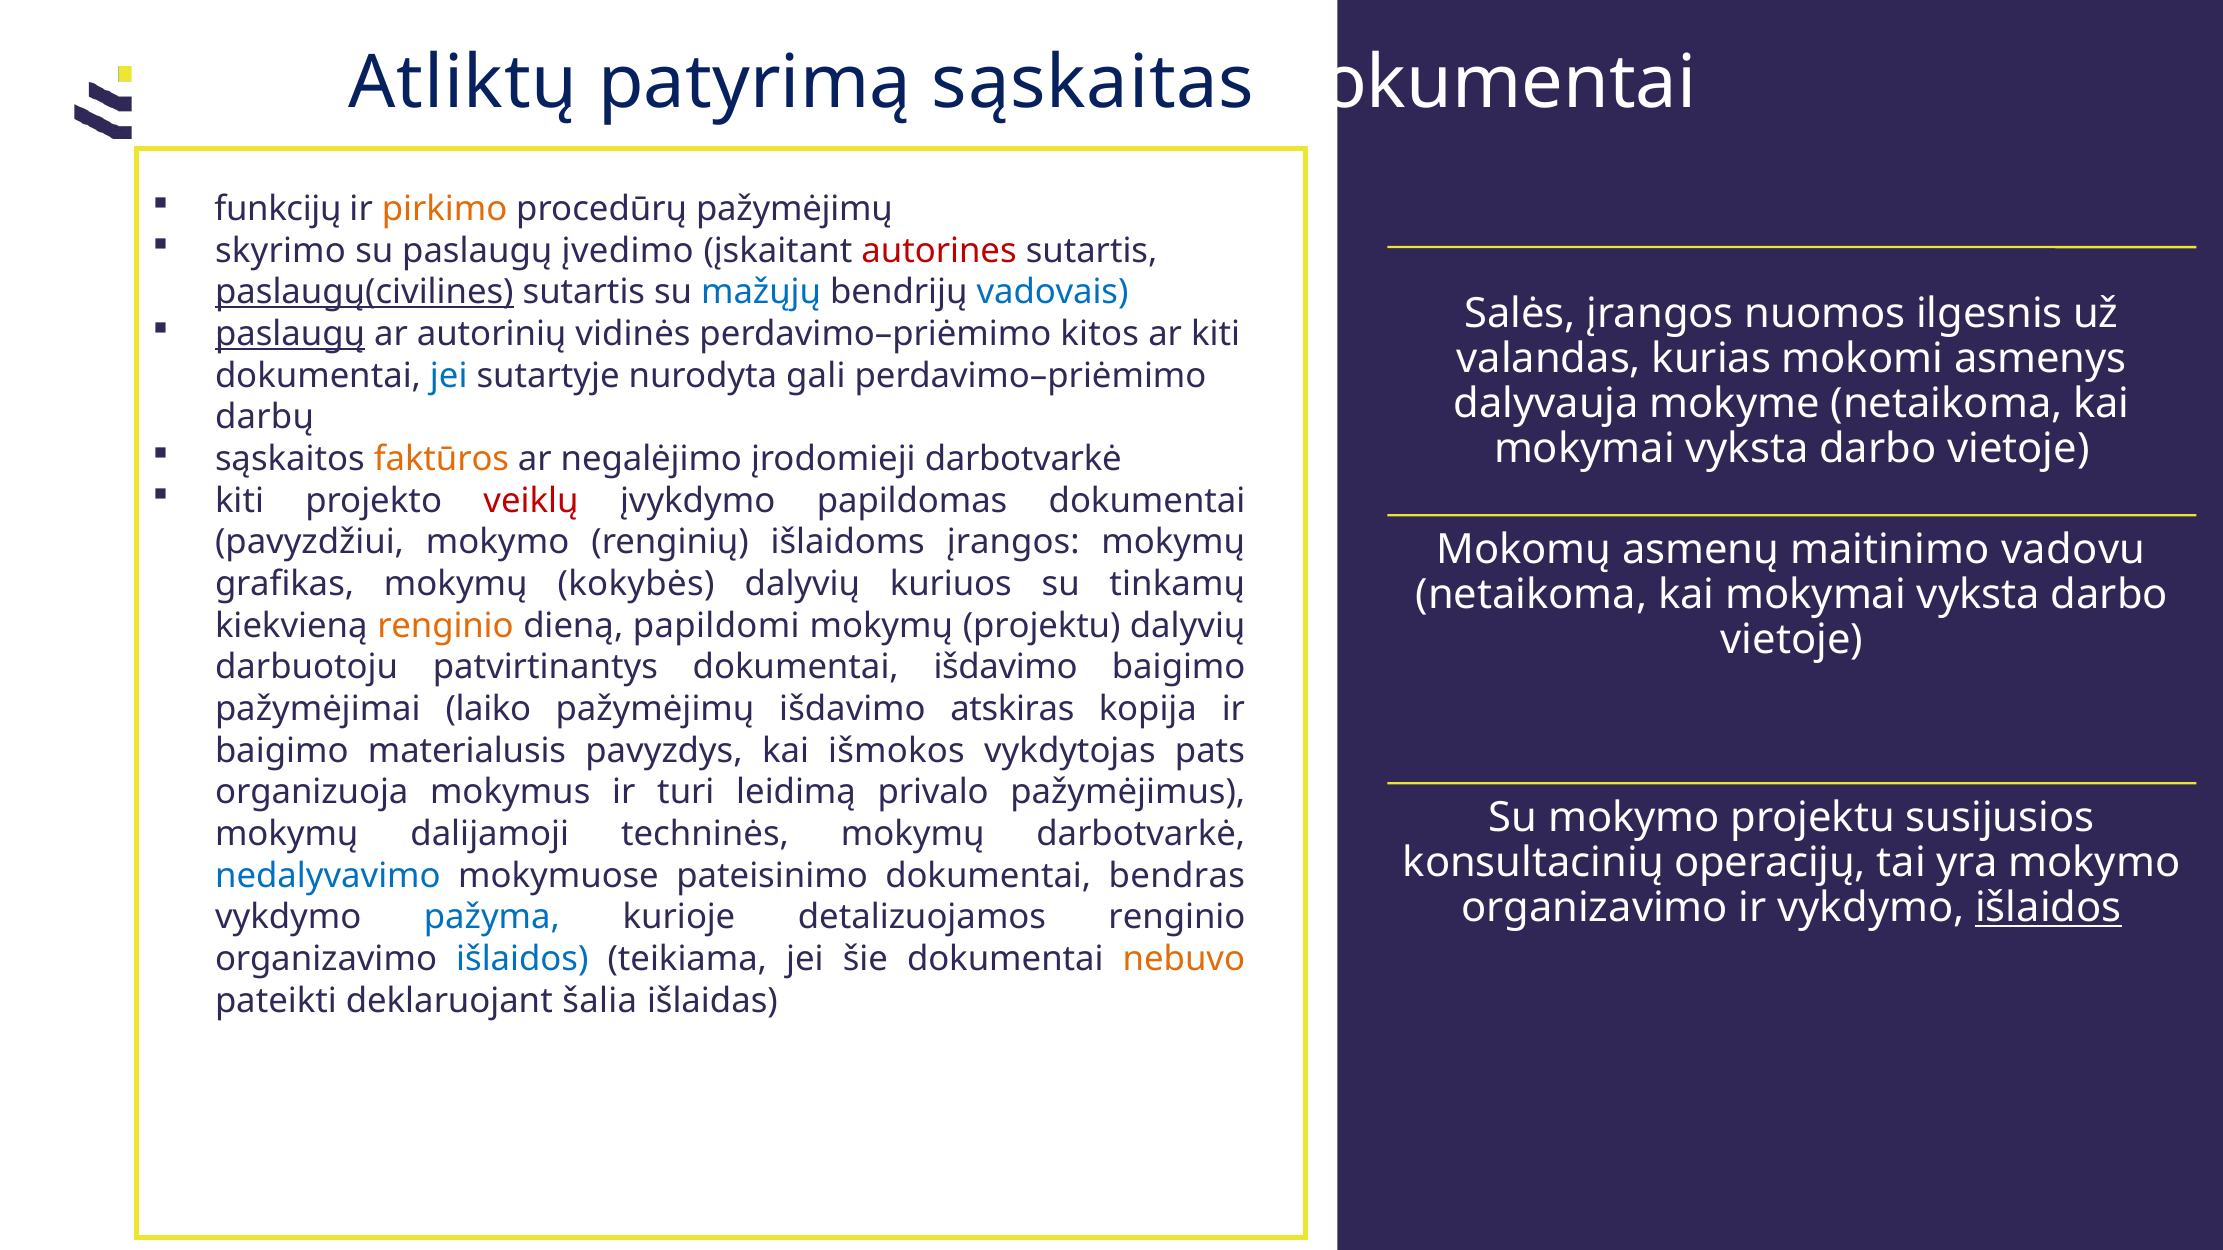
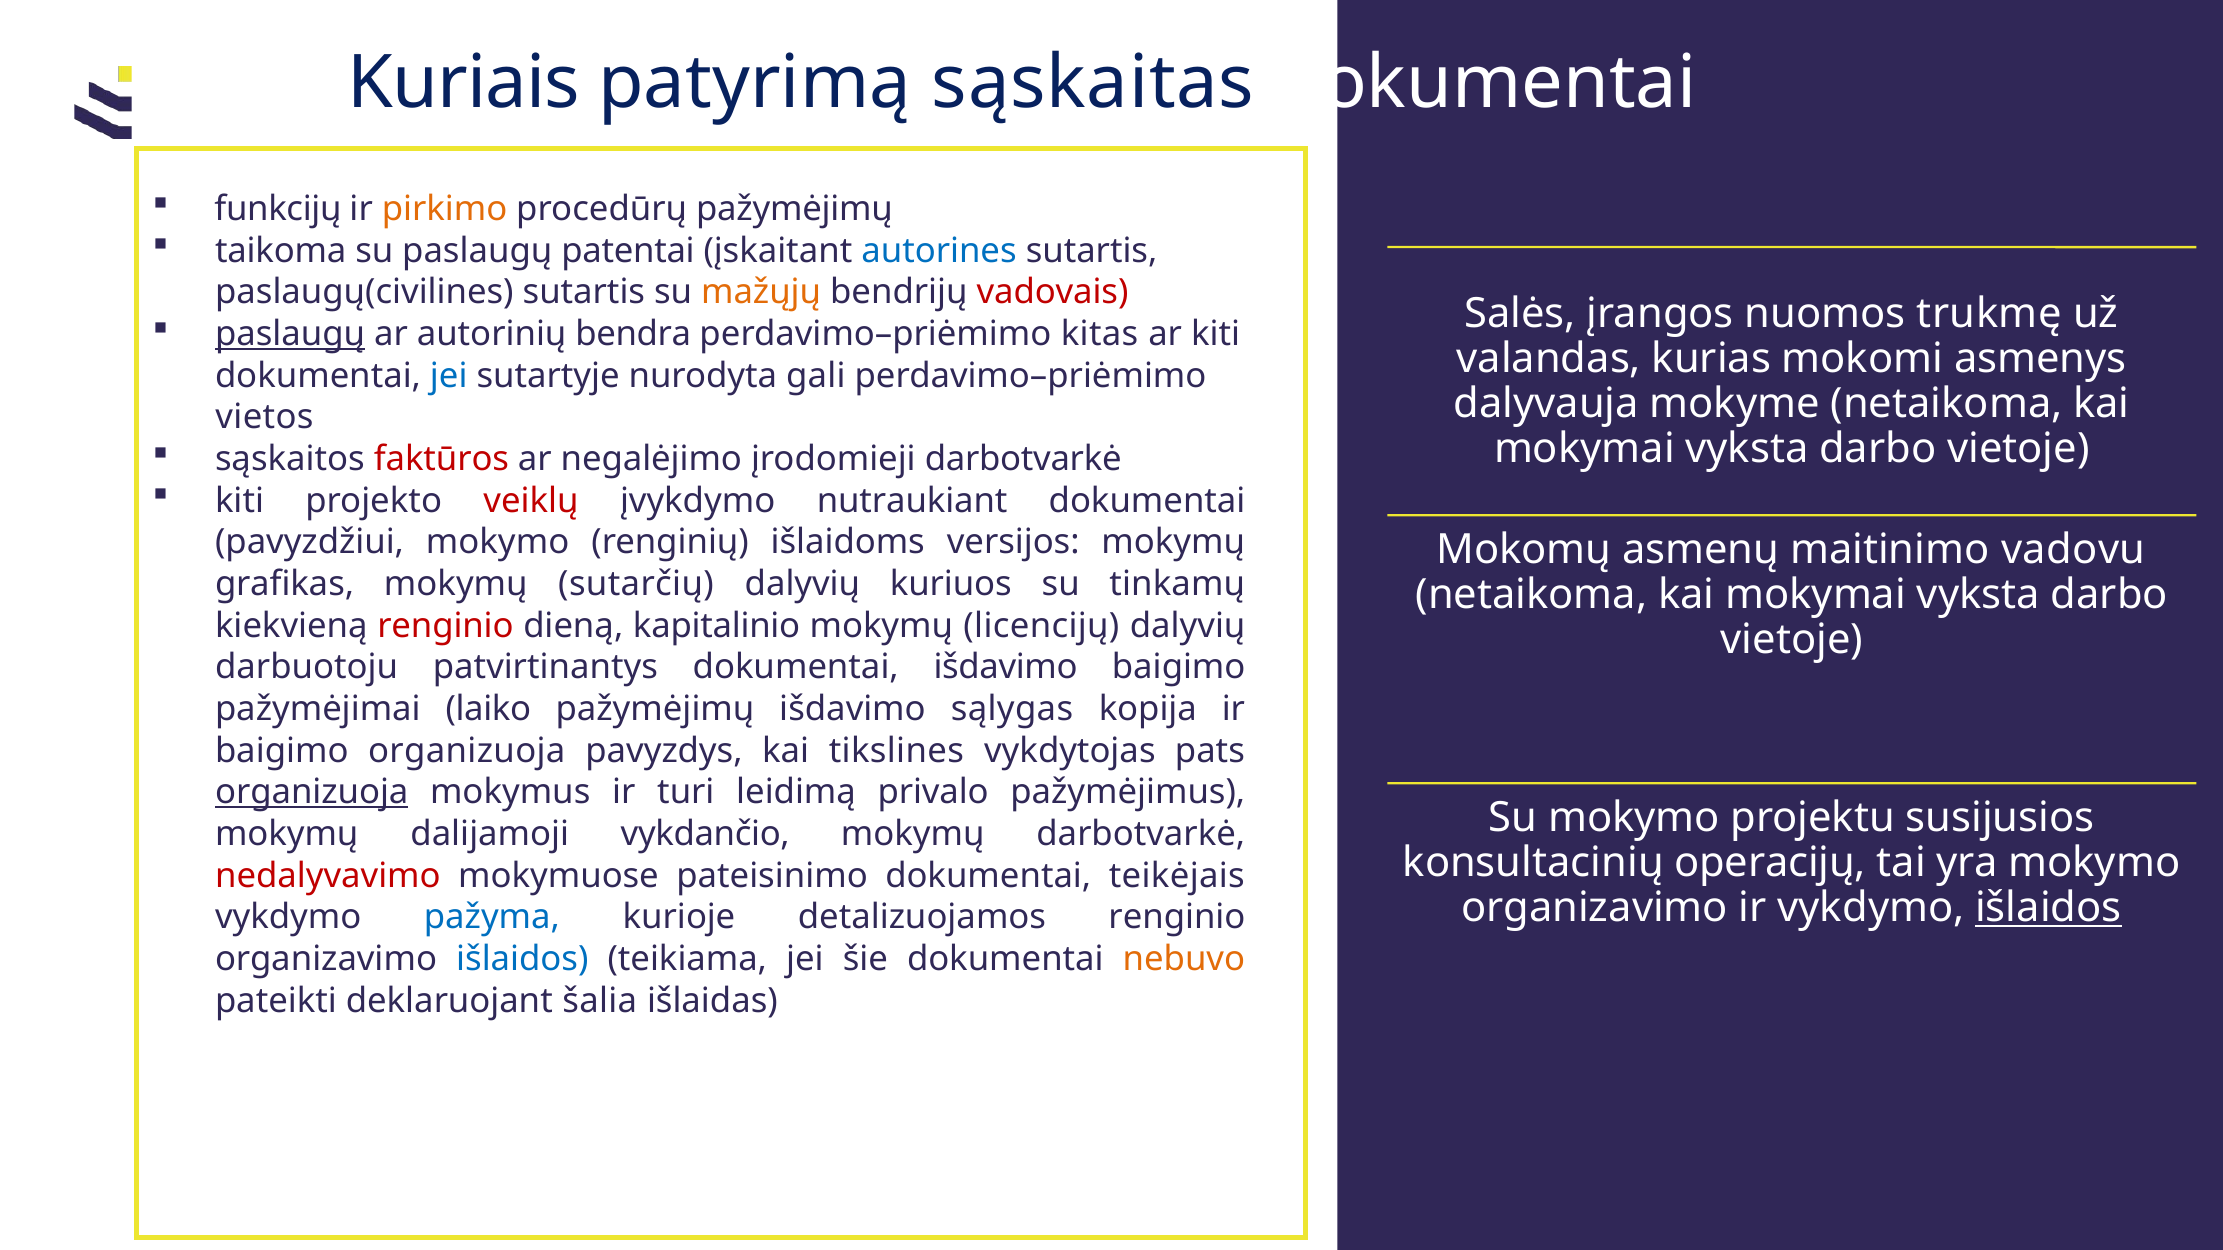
Atliktų: Atliktų -> Kuriais
skyrimo: skyrimo -> taikoma
įvedimo: įvedimo -> patentai
autorines colour: red -> blue
paslaugų(civilines underline: present -> none
mažųjų colour: blue -> orange
vadovais colour: blue -> red
ilgesnis: ilgesnis -> trukmę
vidinės: vidinės -> bendra
kitos: kitos -> kitas
darbų: darbų -> vietos
faktūros colour: orange -> red
papildomas: papildomas -> nutraukiant
išlaidoms įrangos: įrangos -> versijos
kokybės: kokybės -> sutarčių
renginio at (445, 626) colour: orange -> red
papildomi: papildomi -> kapitalinio
mokymų projektu: projektu -> licencijų
atskiras: atskiras -> sąlygas
baigimo materialusis: materialusis -> organizuoja
išmokos: išmokos -> tikslines
organizuoja at (312, 793) underline: none -> present
techninės: techninės -> vykdančio
nedalyvavimo colour: blue -> red
bendras: bendras -> teikėjais
